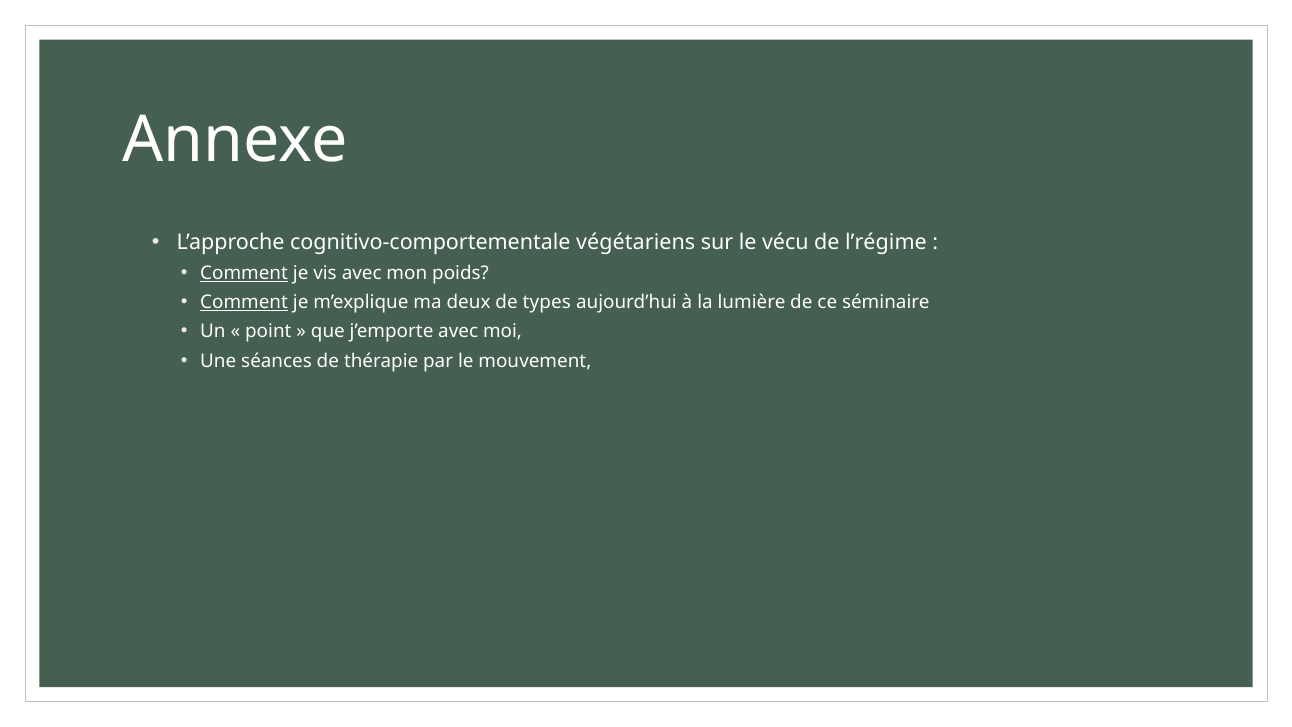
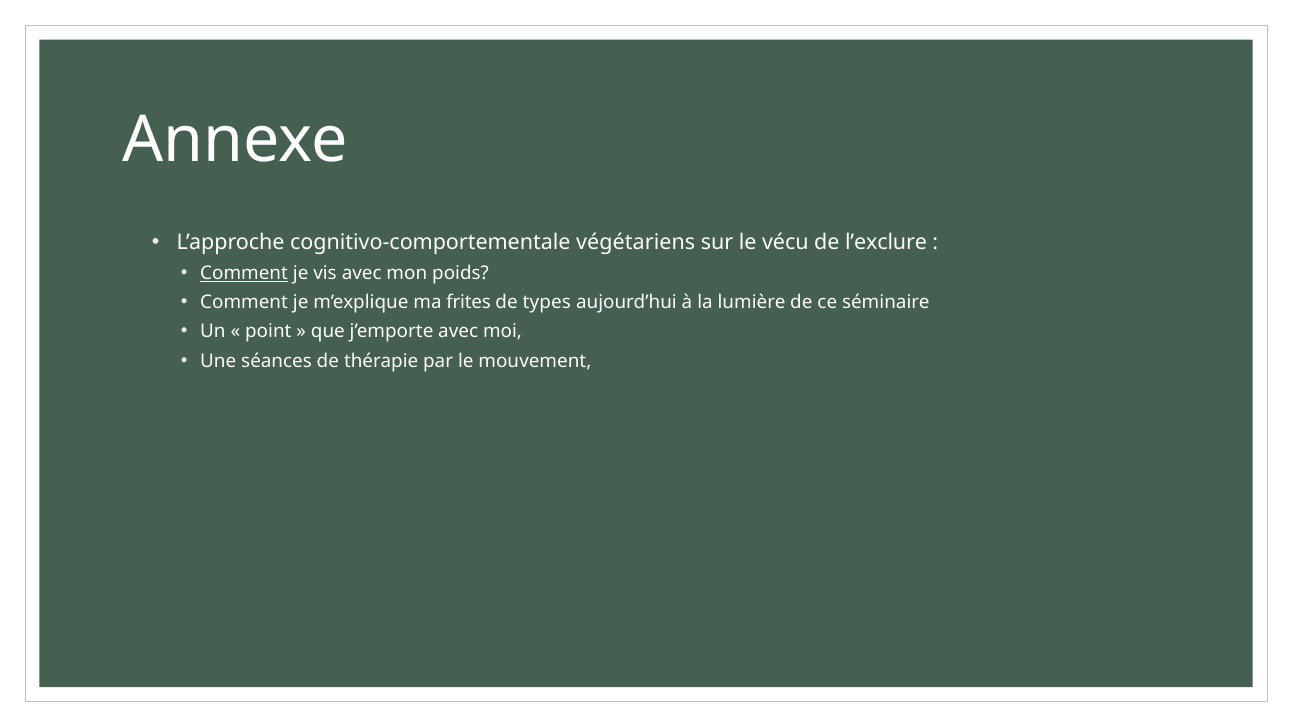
l’régime: l’régime -> l’exclure
Comment at (244, 302) underline: present -> none
deux: deux -> frites
